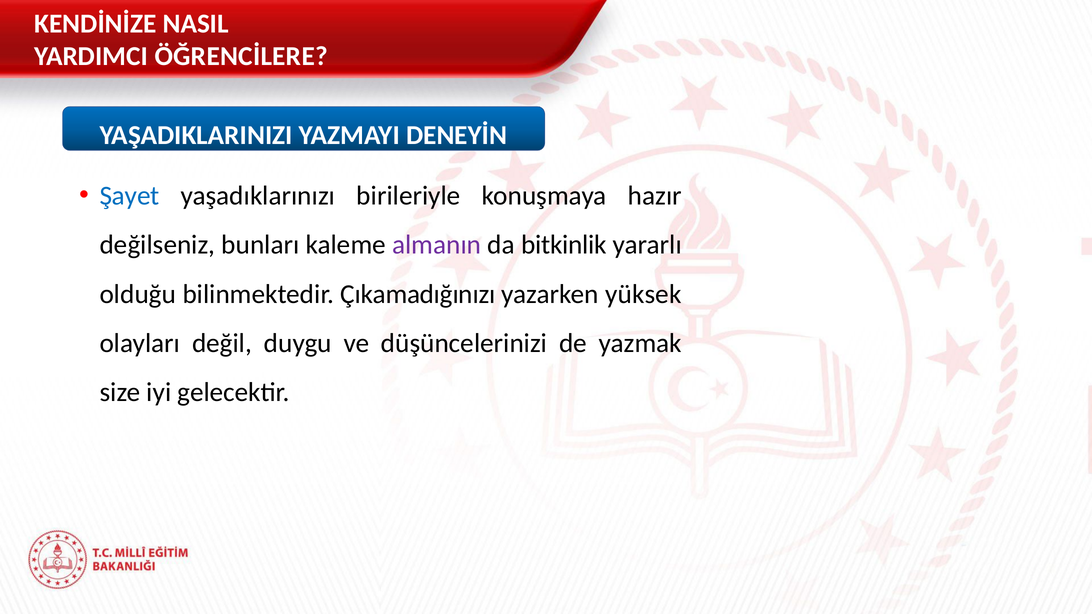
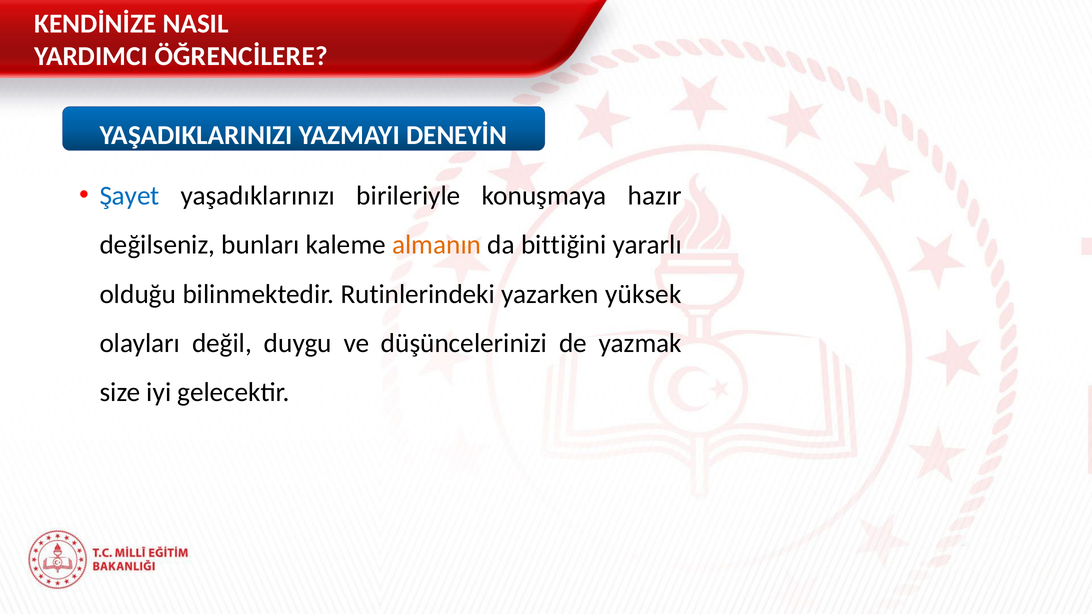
almanın colour: purple -> orange
bitkinlik: bitkinlik -> bittiğini
Çıkamadığınızı: Çıkamadığınızı -> Rutinlerindeki
